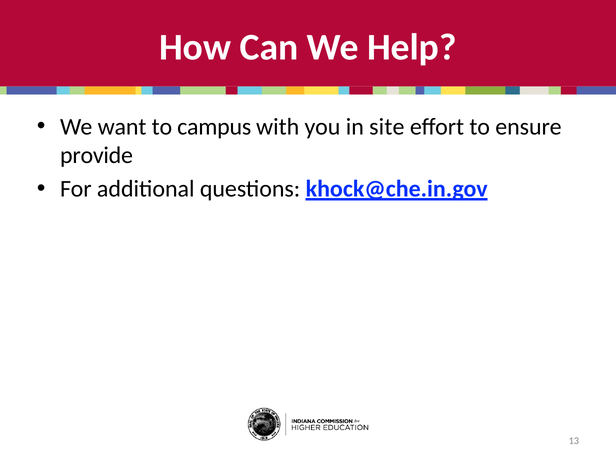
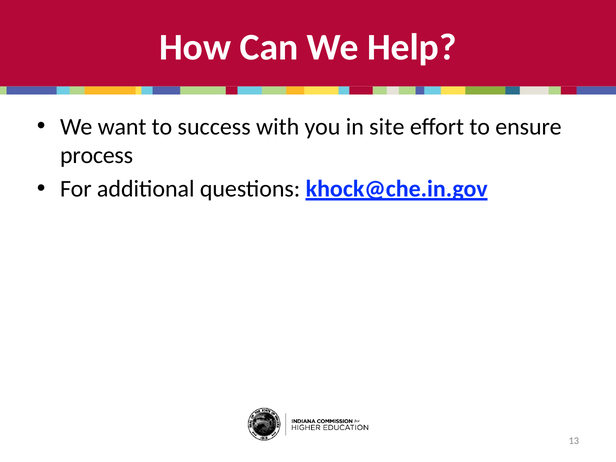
campus: campus -> success
provide: provide -> process
